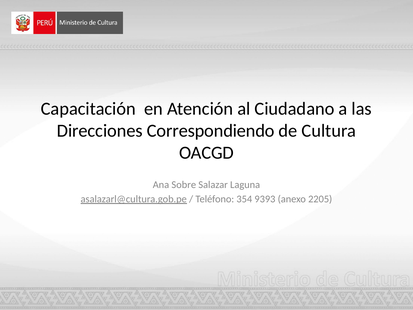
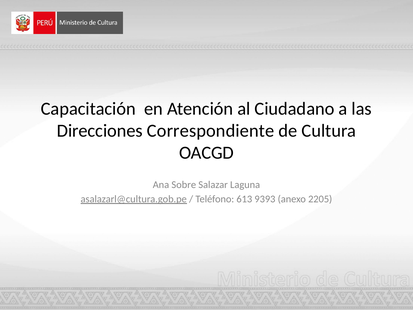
Correspondiendo: Correspondiendo -> Correspondiente
354: 354 -> 613
